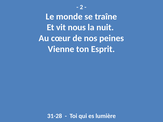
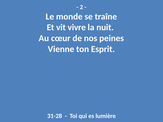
nous: nous -> vivre
